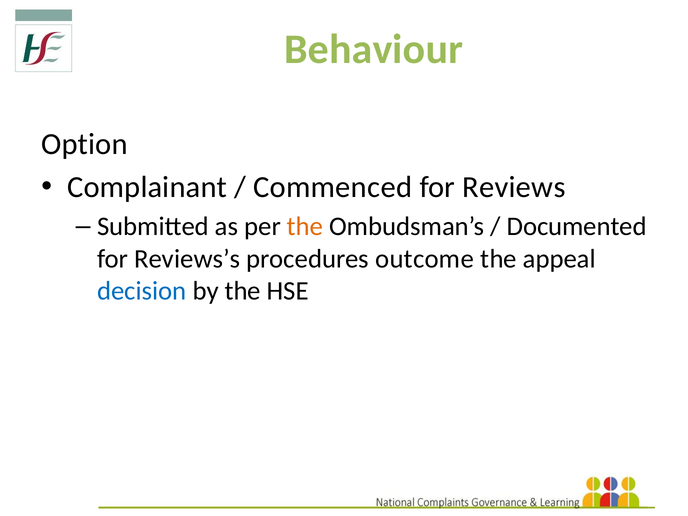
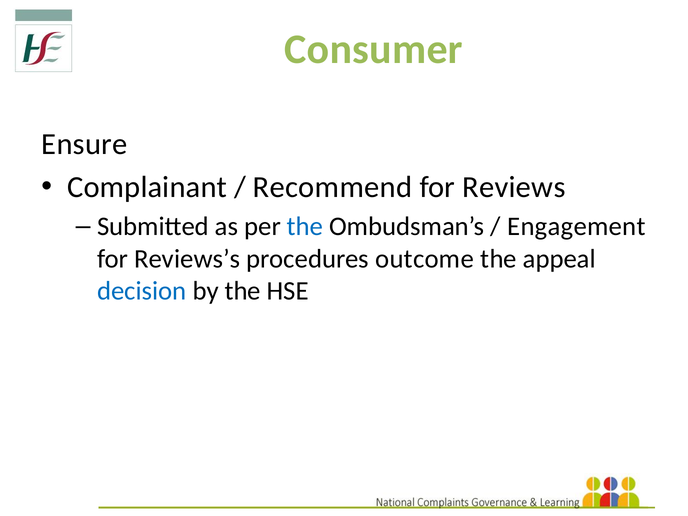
Behaviour: Behaviour -> Consumer
Option: Option -> Ensure
Commenced: Commenced -> Recommend
the at (305, 227) colour: orange -> blue
Documented: Documented -> Engagement
